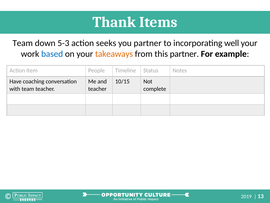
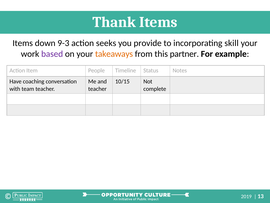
Team at (23, 43): Team -> Items
5-3: 5-3 -> 9-3
you partner: partner -> provide
well: well -> skill
based colour: blue -> purple
